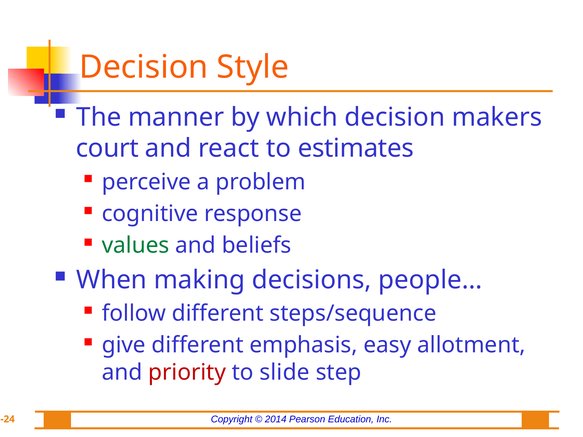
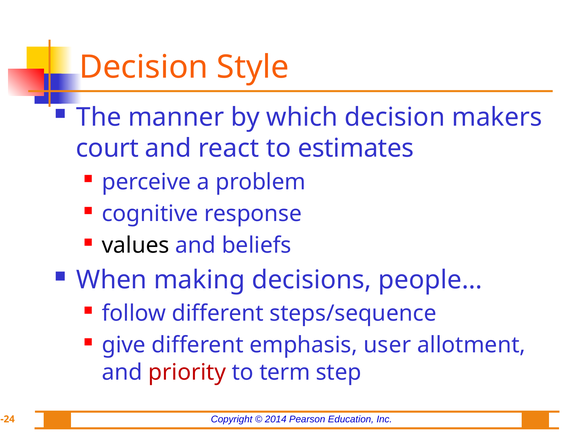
values colour: green -> black
easy: easy -> user
slide: slide -> term
